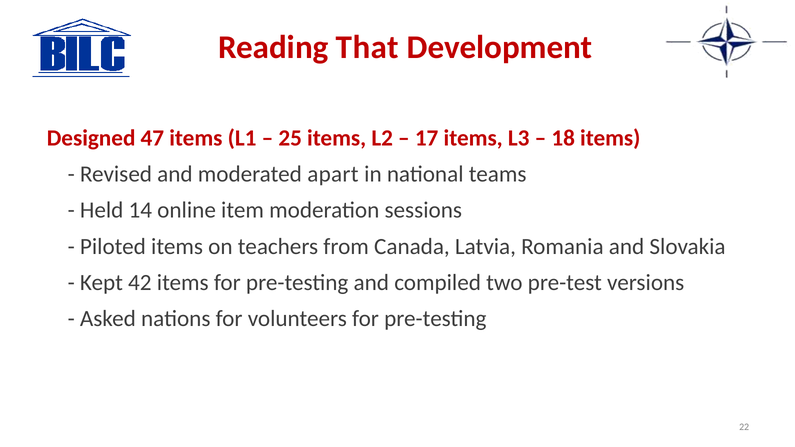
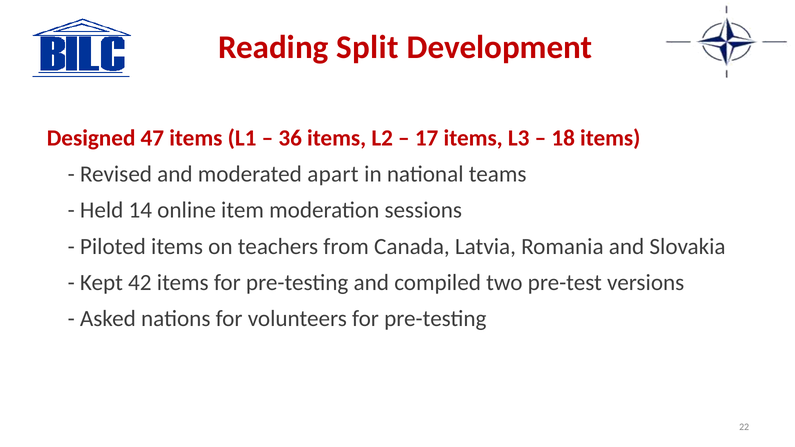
That: That -> Split
25: 25 -> 36
